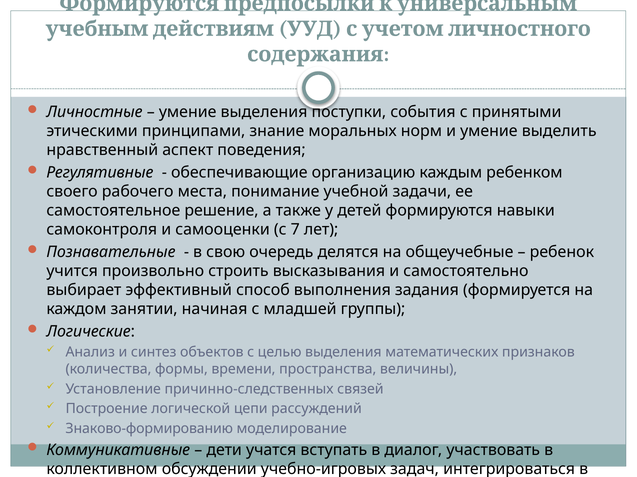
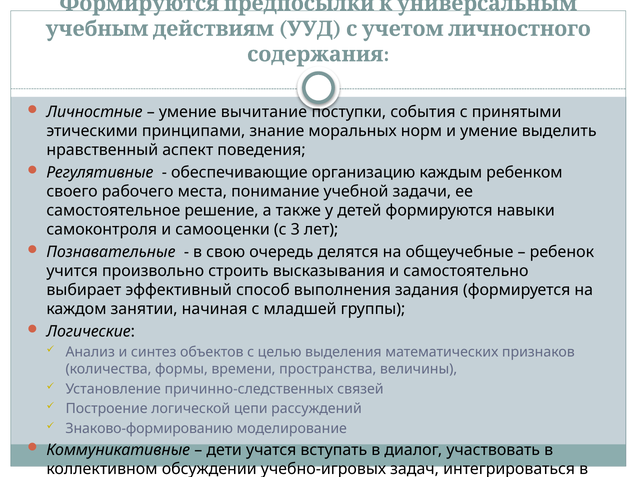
умение выделения: выделения -> вычитание
7: 7 -> 3
